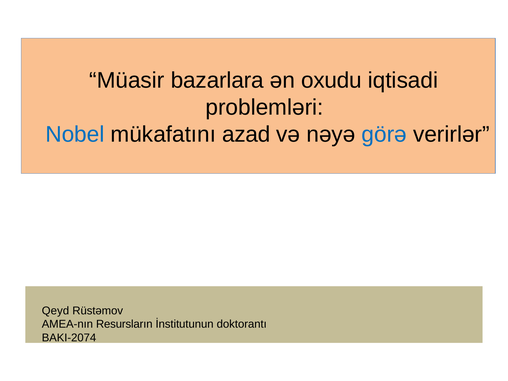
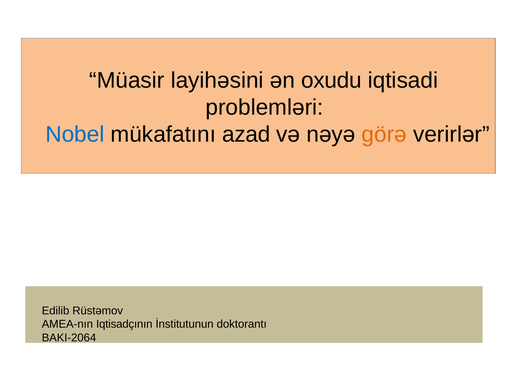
bazarlara: bazarlara -> layihəsini
görə colour: blue -> orange
Qeyd: Qeyd -> Edilib
Resursların: Resursların -> Iqtisadçının
BAKI-2074: BAKI-2074 -> BAKI-2064
